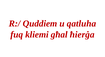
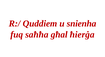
qatluha: qatluha -> snienha
kliemi: kliemi -> saħħa
